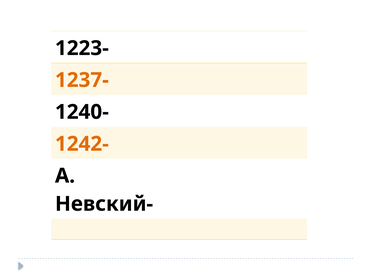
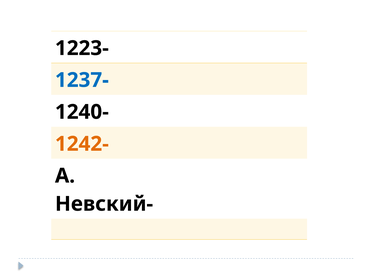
1237- colour: orange -> blue
